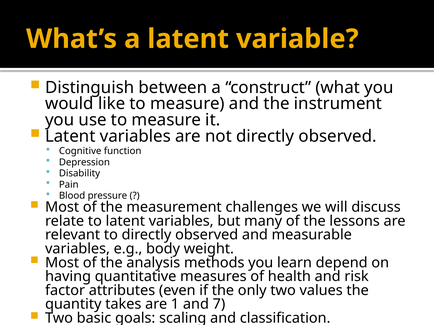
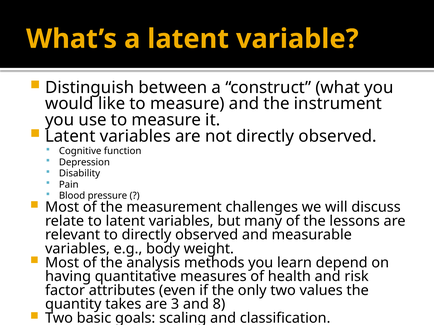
1: 1 -> 3
7: 7 -> 8
